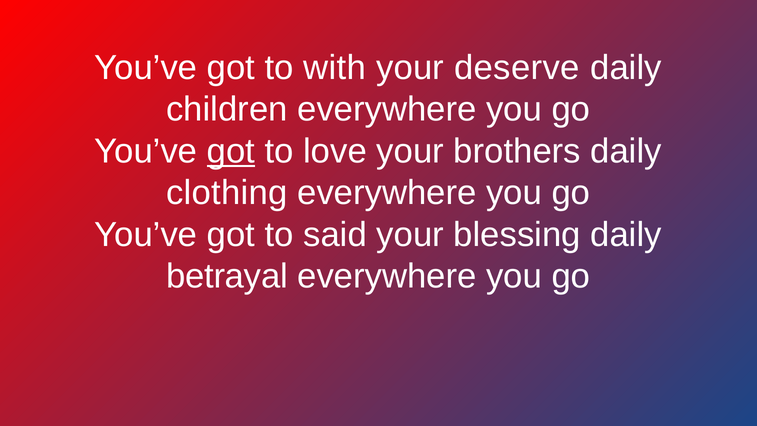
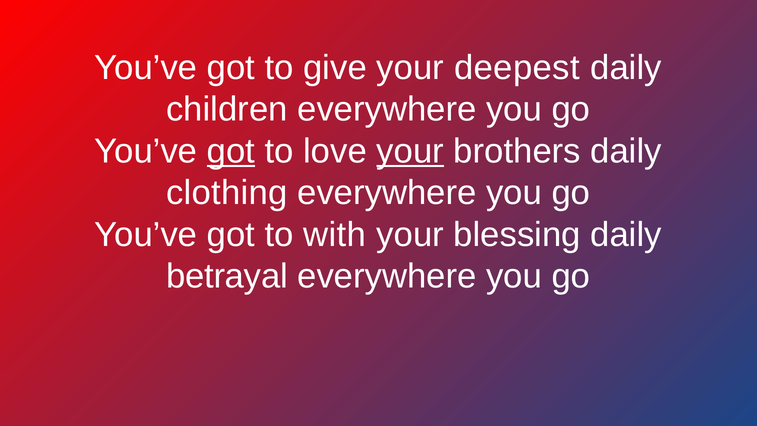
with: with -> give
deserve: deserve -> deepest
your at (410, 151) underline: none -> present
said: said -> with
